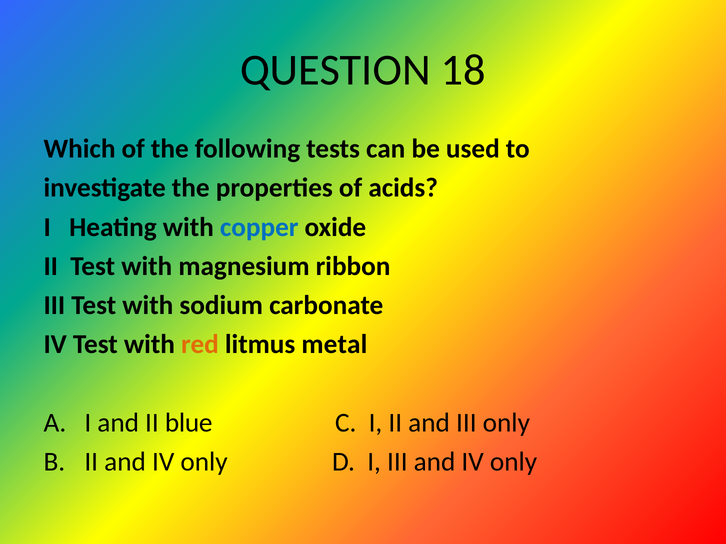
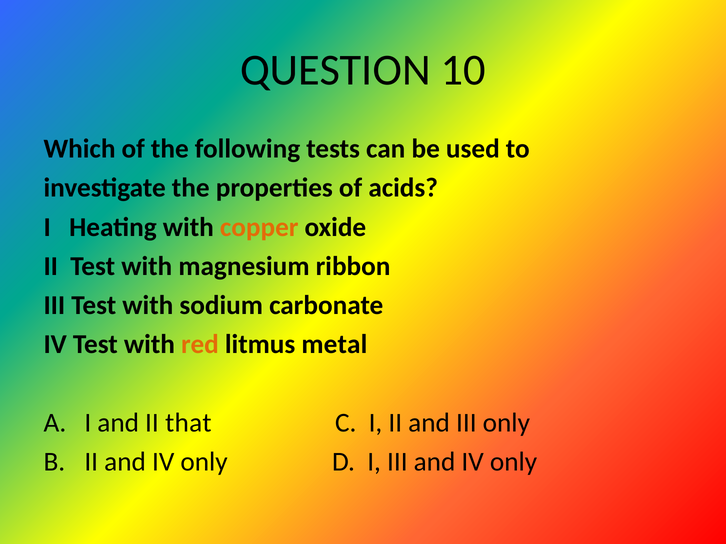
18: 18 -> 10
copper colour: blue -> orange
blue: blue -> that
